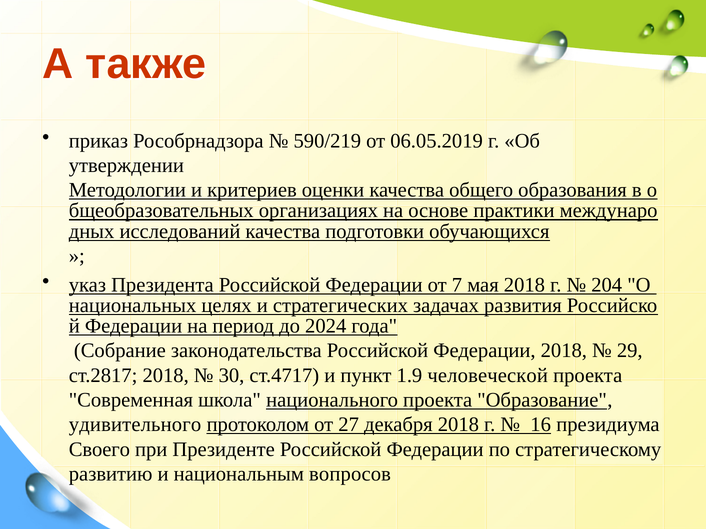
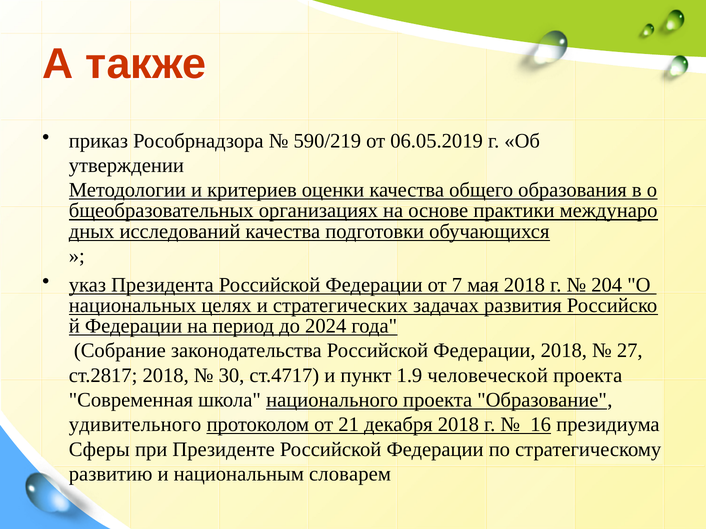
29: 29 -> 27
27: 27 -> 21
Своего: Своего -> Сферы
вопросов: вопросов -> словарем
